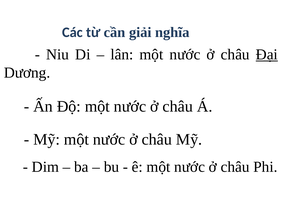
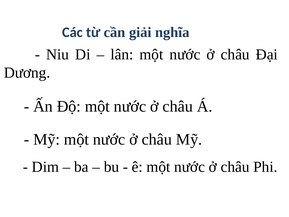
Đại underline: present -> none
